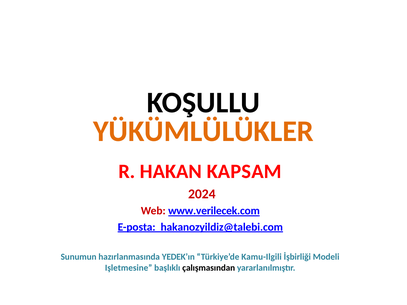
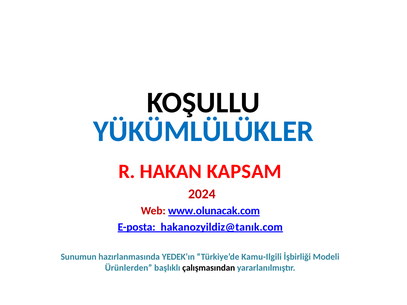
YÜKÜMLÜLÜKLER colour: orange -> blue
www.verilecek.com: www.verilecek.com -> www.olunacak.com
hakanozyildiz@talebi.com: hakanozyildiz@talebi.com -> hakanozyildiz@tanık.com
Işletmesine: Işletmesine -> Ürünlerden
